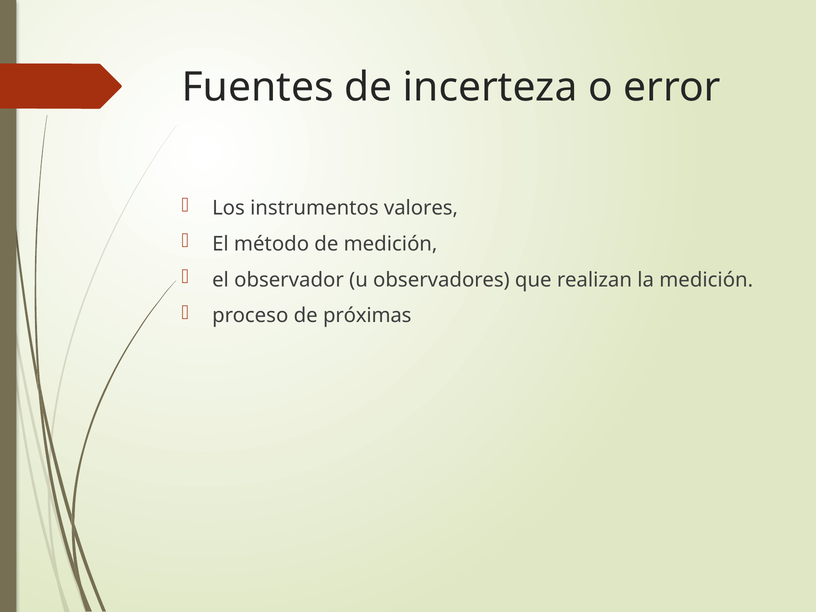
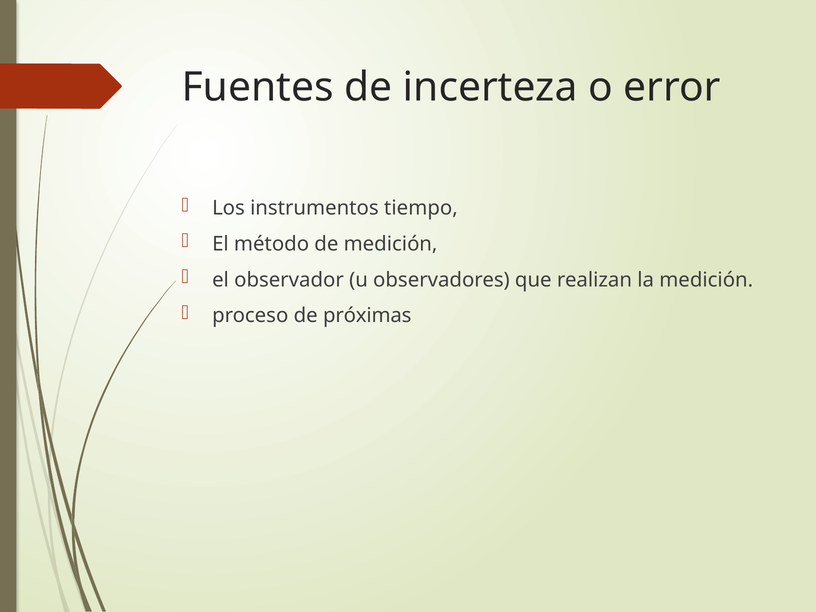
valores: valores -> tiempo
